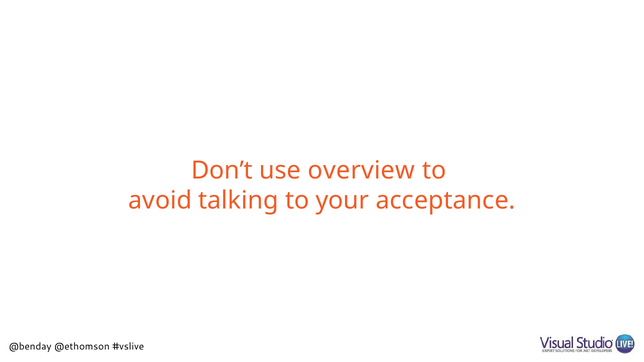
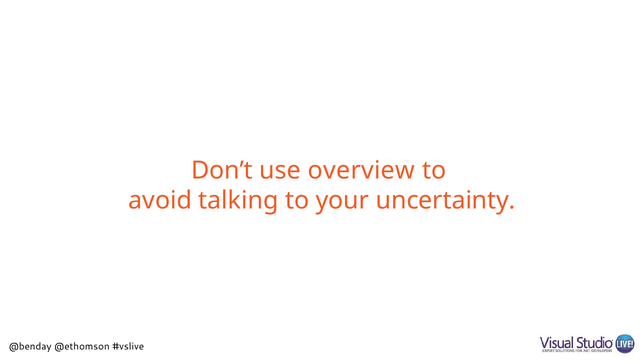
acceptance: acceptance -> uncertainty
